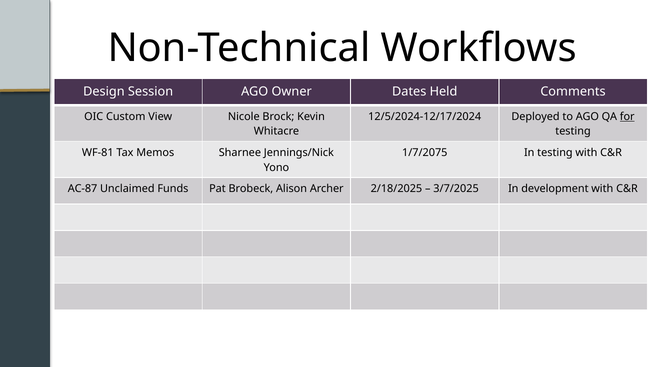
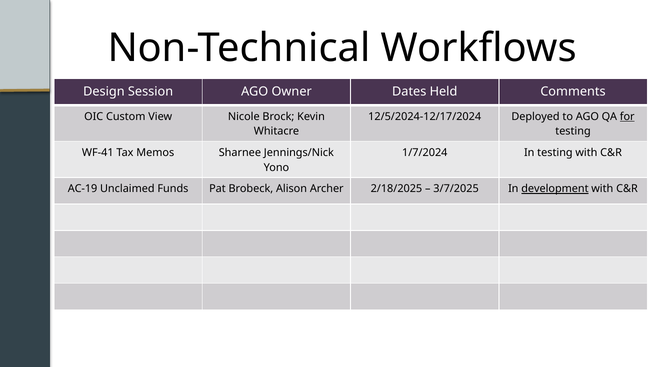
WF-81: WF-81 -> WF-41
1/7/2075: 1/7/2075 -> 1/7/2024
AC-87: AC-87 -> AC-19
development underline: none -> present
